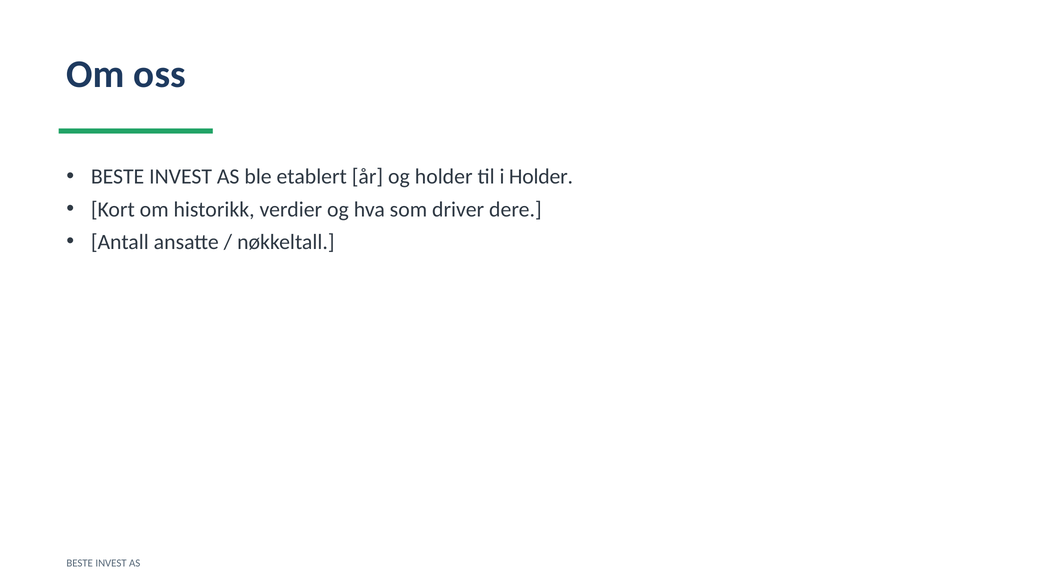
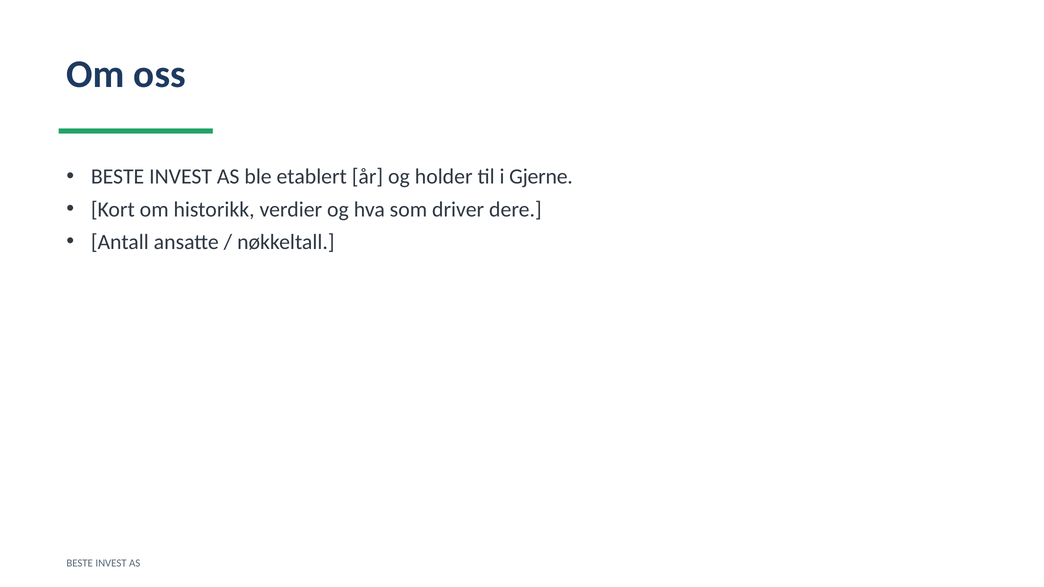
i Holder: Holder -> Gjerne
